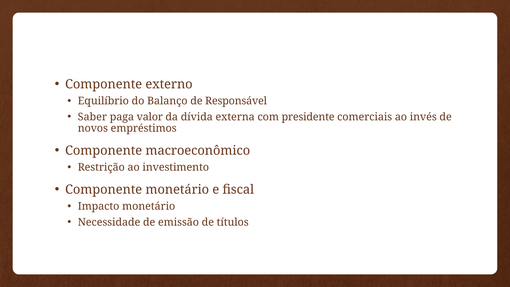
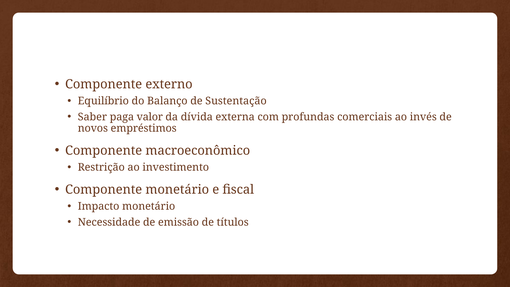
Responsável: Responsável -> Sustentação
presidente: presidente -> profundas
